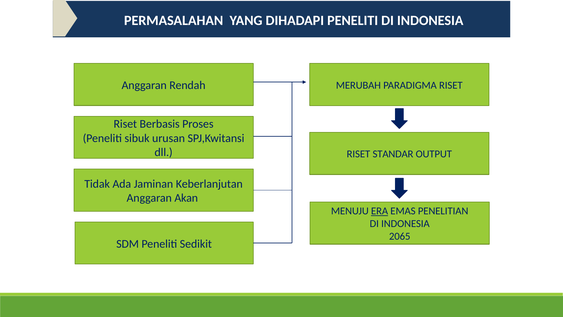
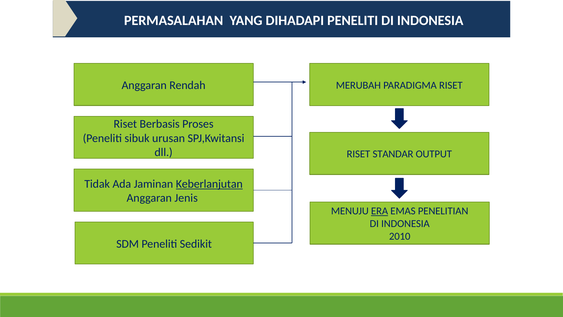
Keberlanjutan underline: none -> present
Akan: Akan -> Jenis
2065: 2065 -> 2010
